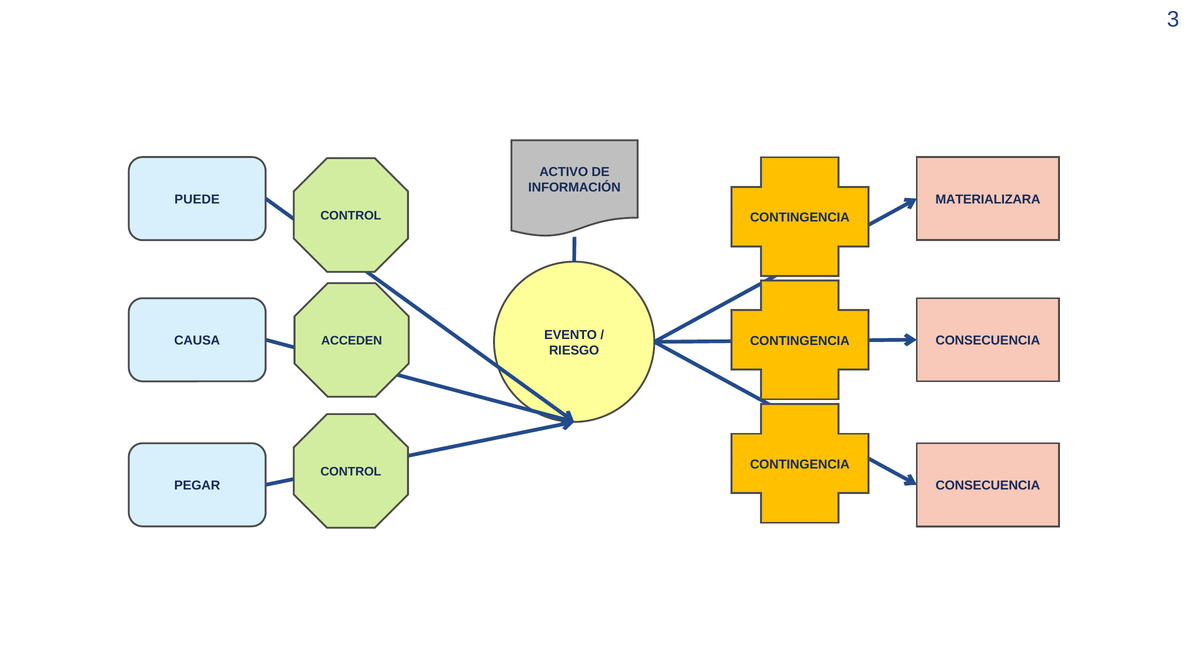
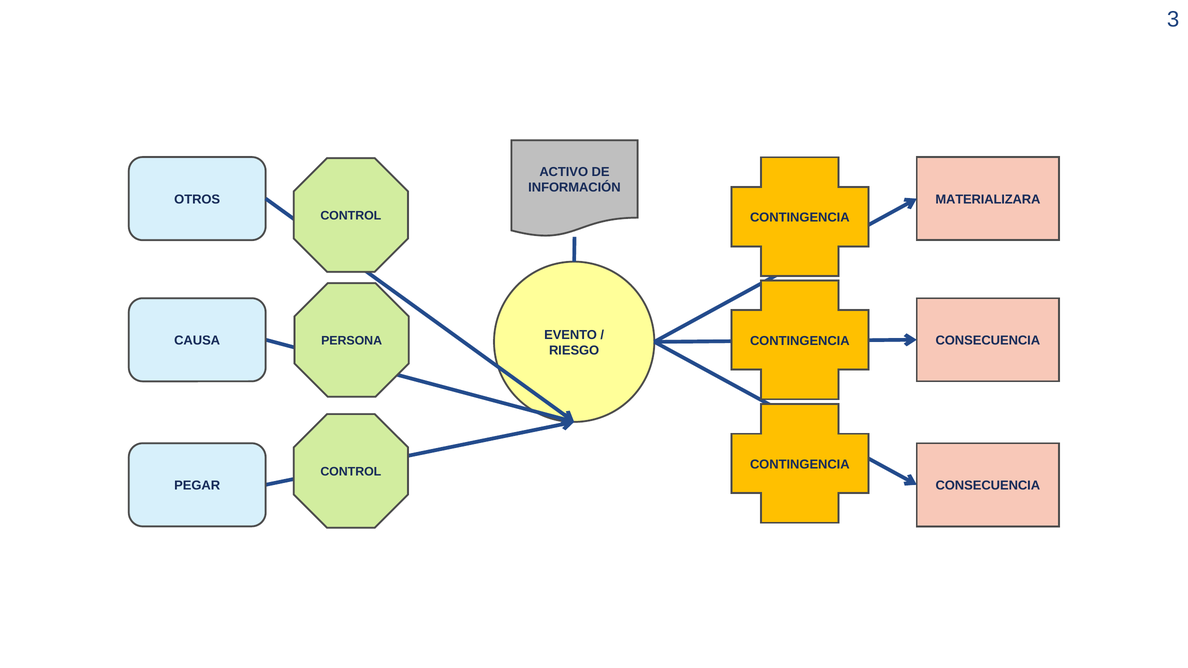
PUEDE: PUEDE -> OTROS
ACCEDEN: ACCEDEN -> PERSONA
